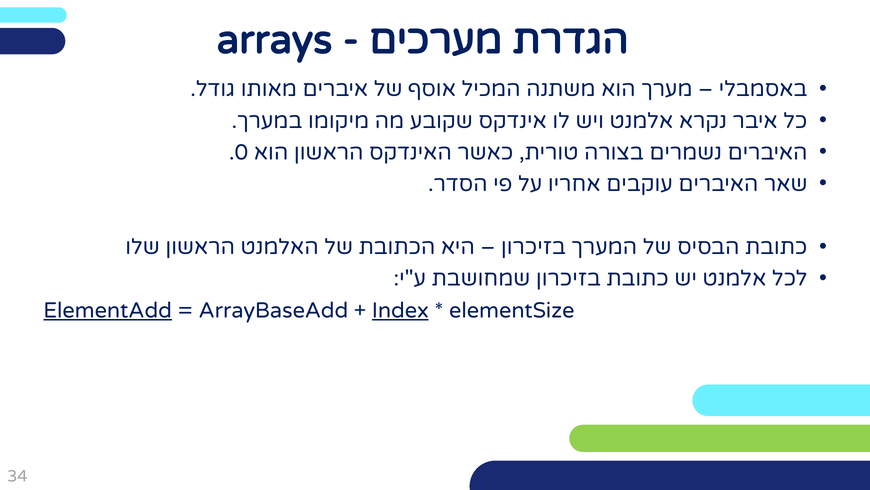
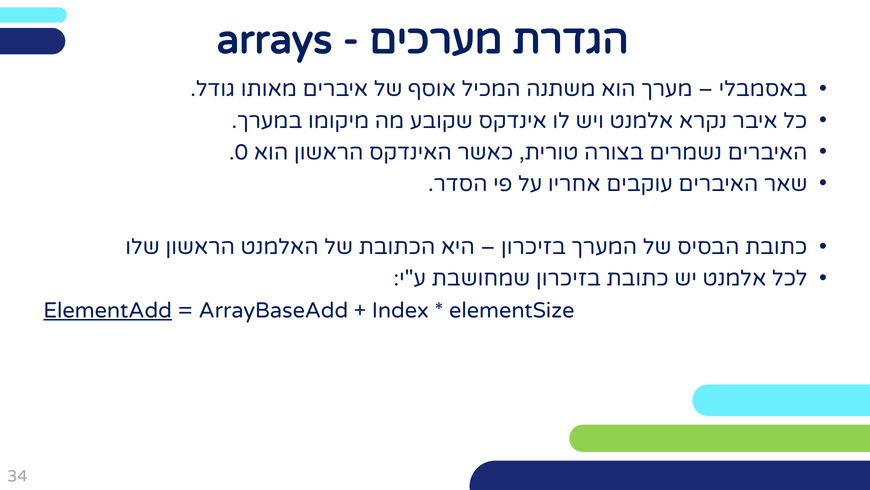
Index underline: present -> none
